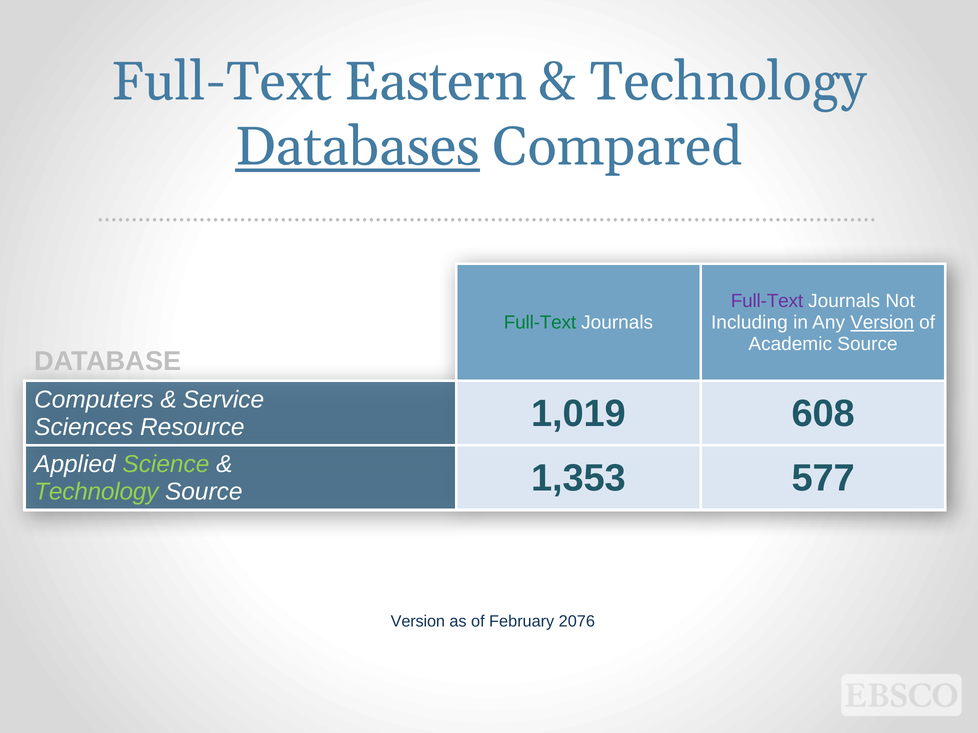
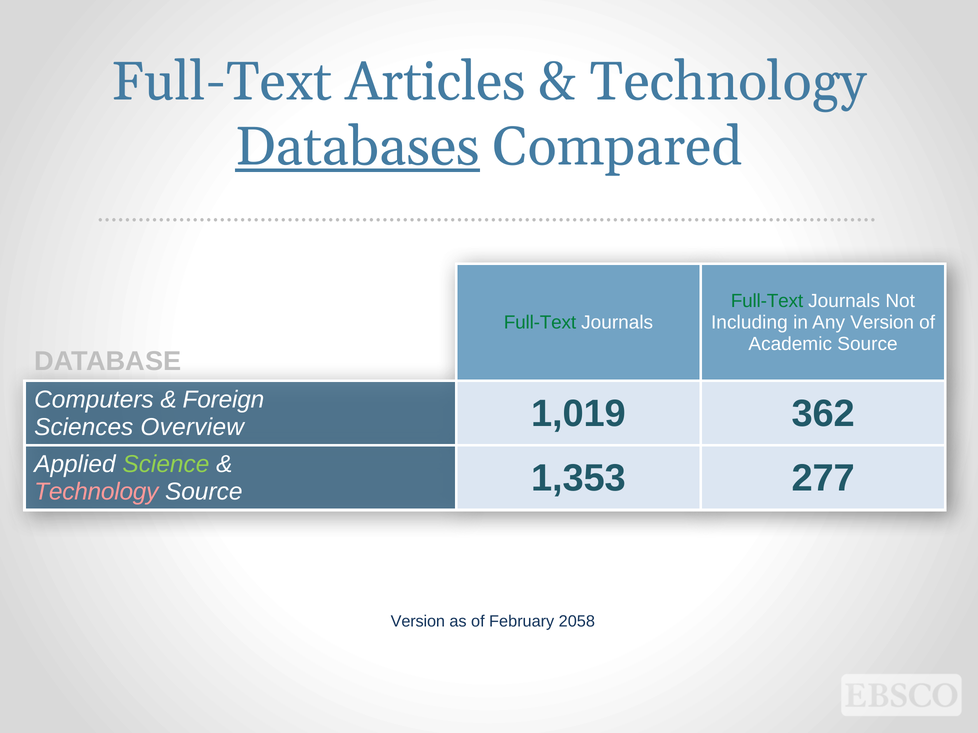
Eastern: Eastern -> Articles
Full-Text at (767, 301) colour: purple -> green
Version at (882, 323) underline: present -> none
Service: Service -> Foreign
Resource: Resource -> Overview
608: 608 -> 362
Technology at (96, 492) colour: light green -> pink
577: 577 -> 277
2076: 2076 -> 2058
